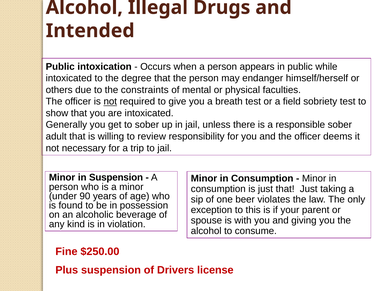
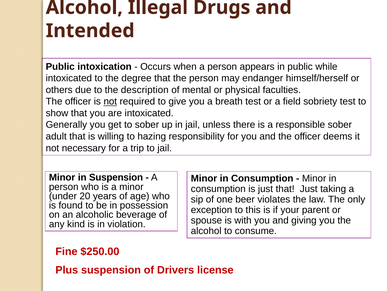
constraints: constraints -> description
review: review -> hazing
90: 90 -> 20
